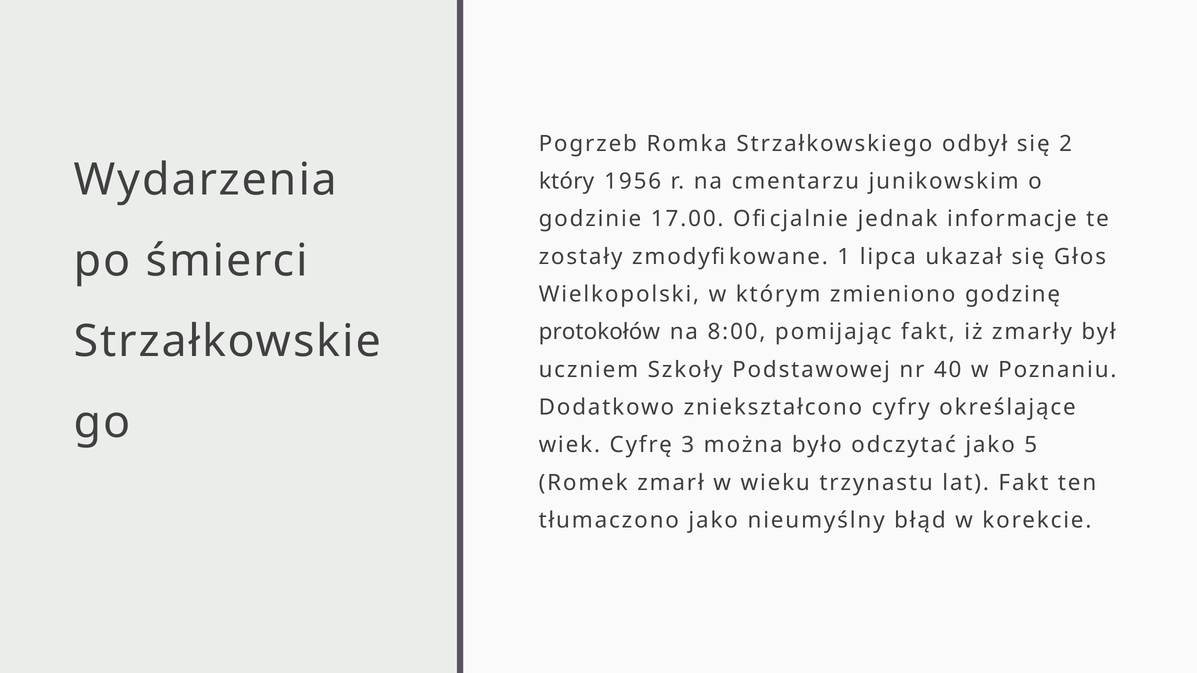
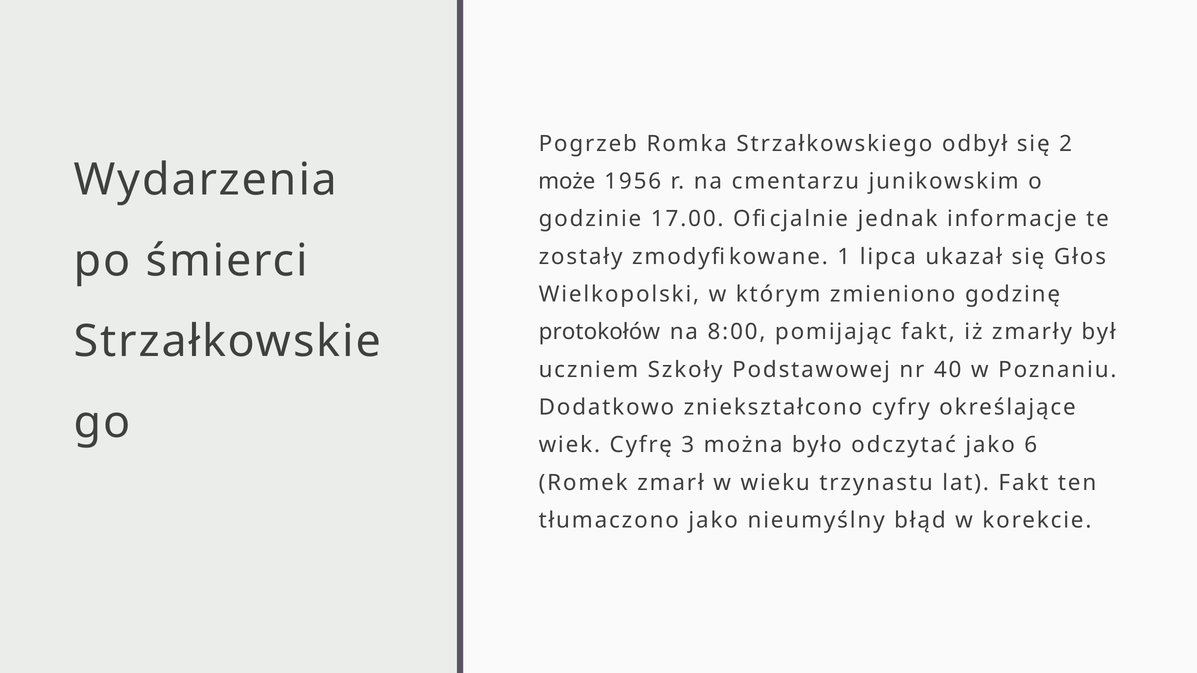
który: który -> może
5: 5 -> 6
